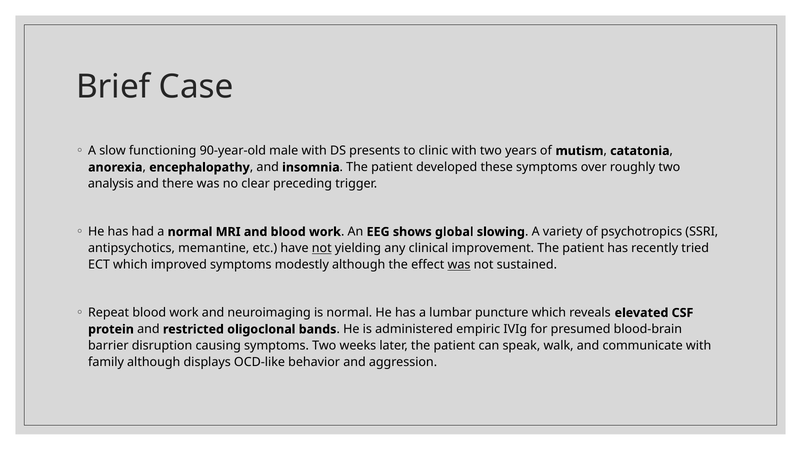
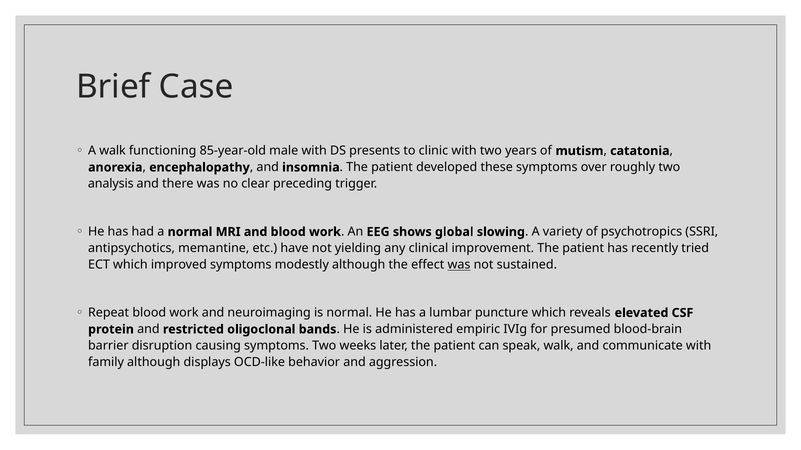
A slow: slow -> walk
90-year-old: 90-year-old -> 85-year-old
not at (322, 249) underline: present -> none
